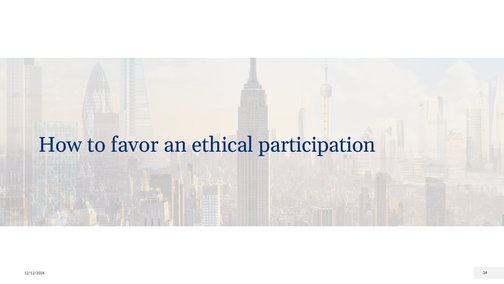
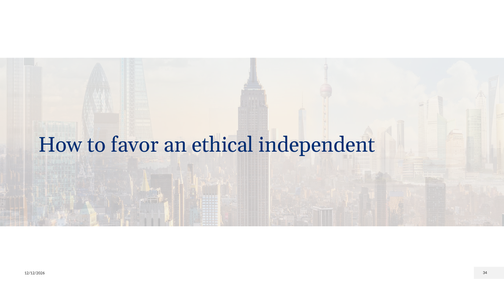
participation: participation -> independent
